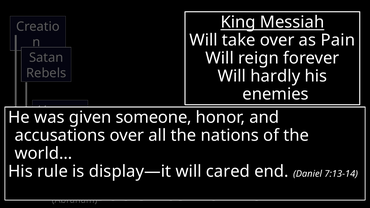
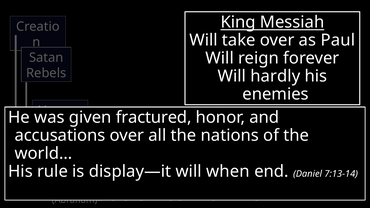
Pain: Pain -> Paul
someone: someone -> fractured
cared: cared -> when
